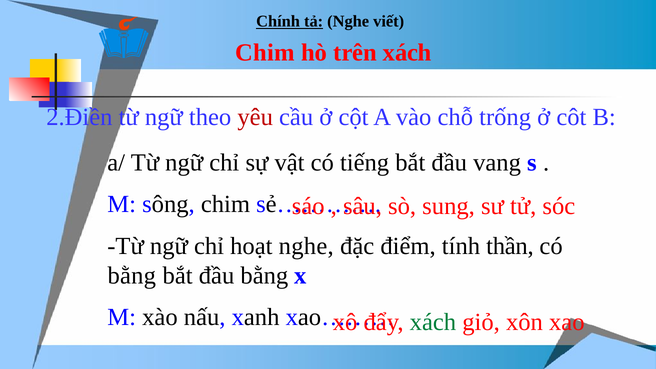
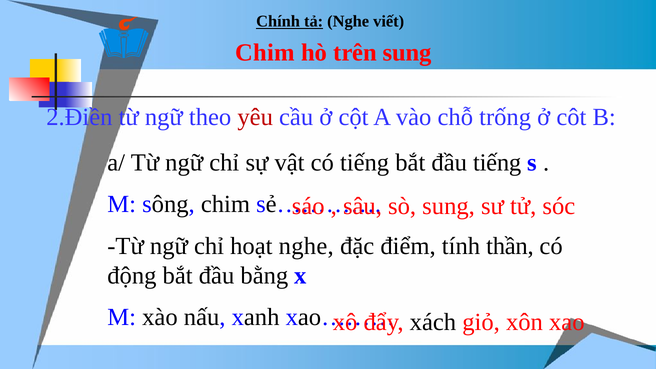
trên xách: xách -> sung
đầu vang: vang -> tiếng
bằng at (132, 276): bằng -> động
xách at (433, 322) colour: green -> black
